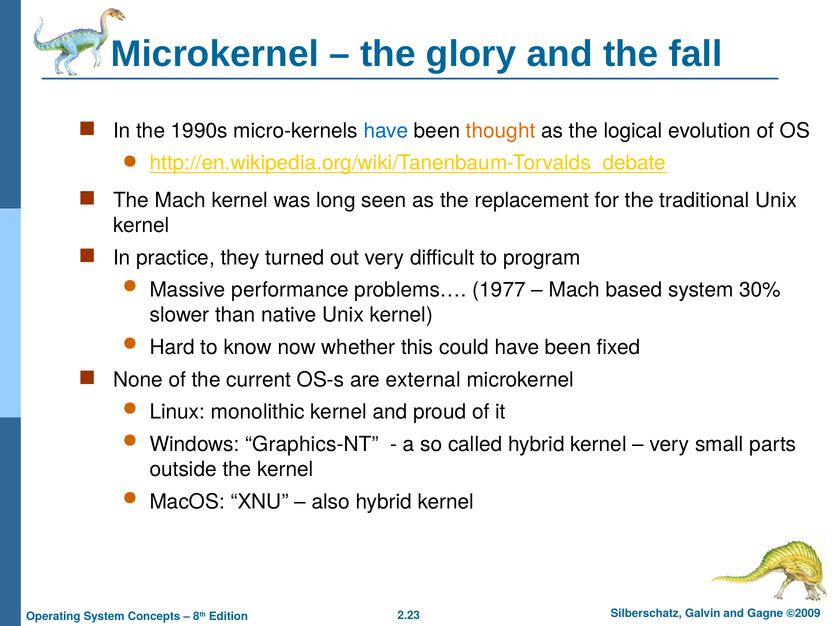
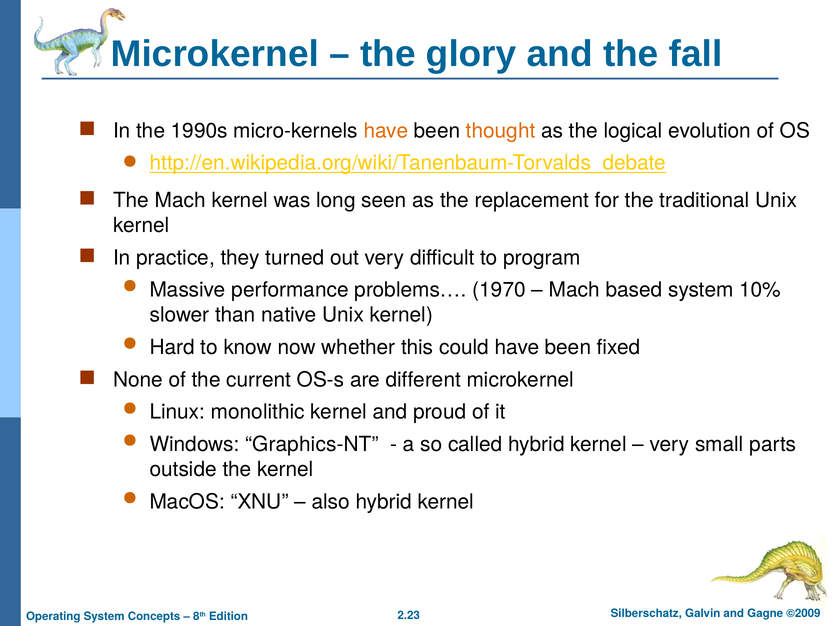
have at (386, 131) colour: blue -> orange
1977: 1977 -> 1970
30%: 30% -> 10%
external: external -> different
